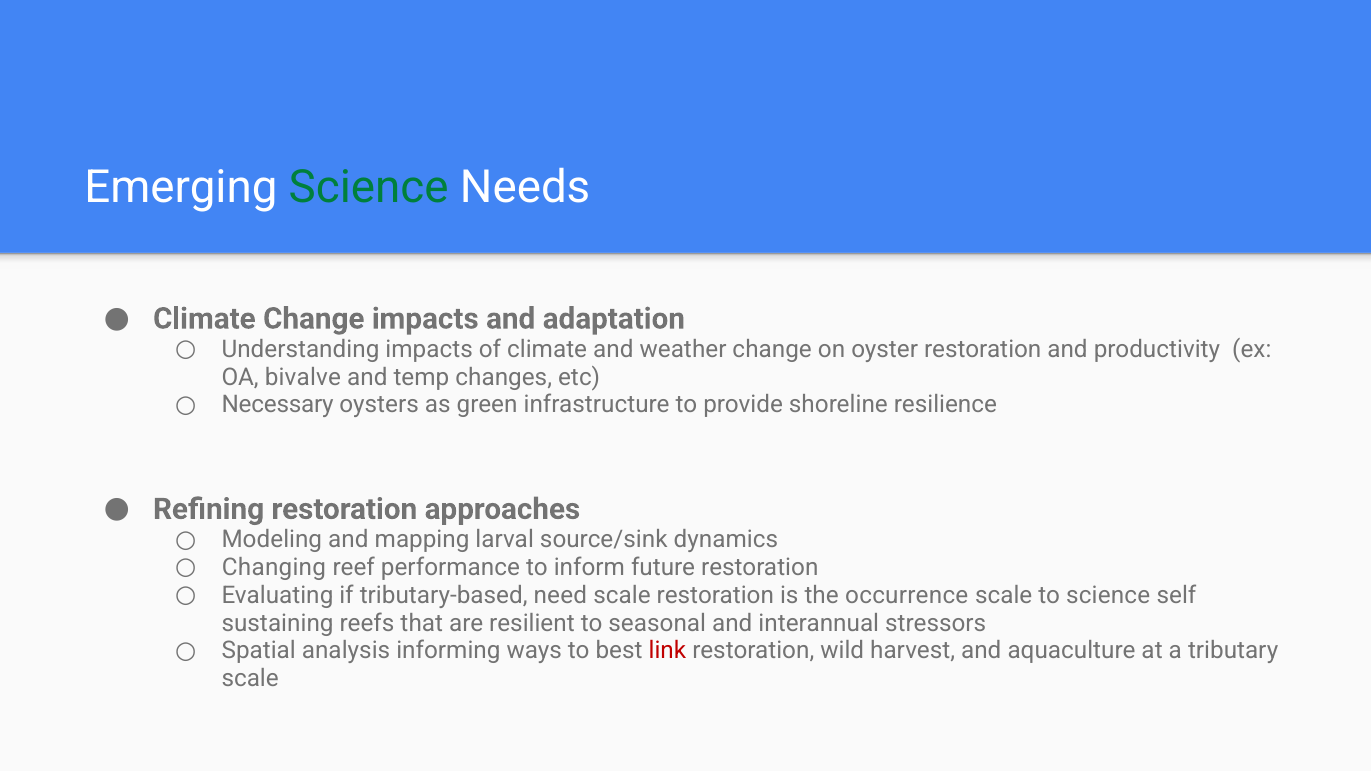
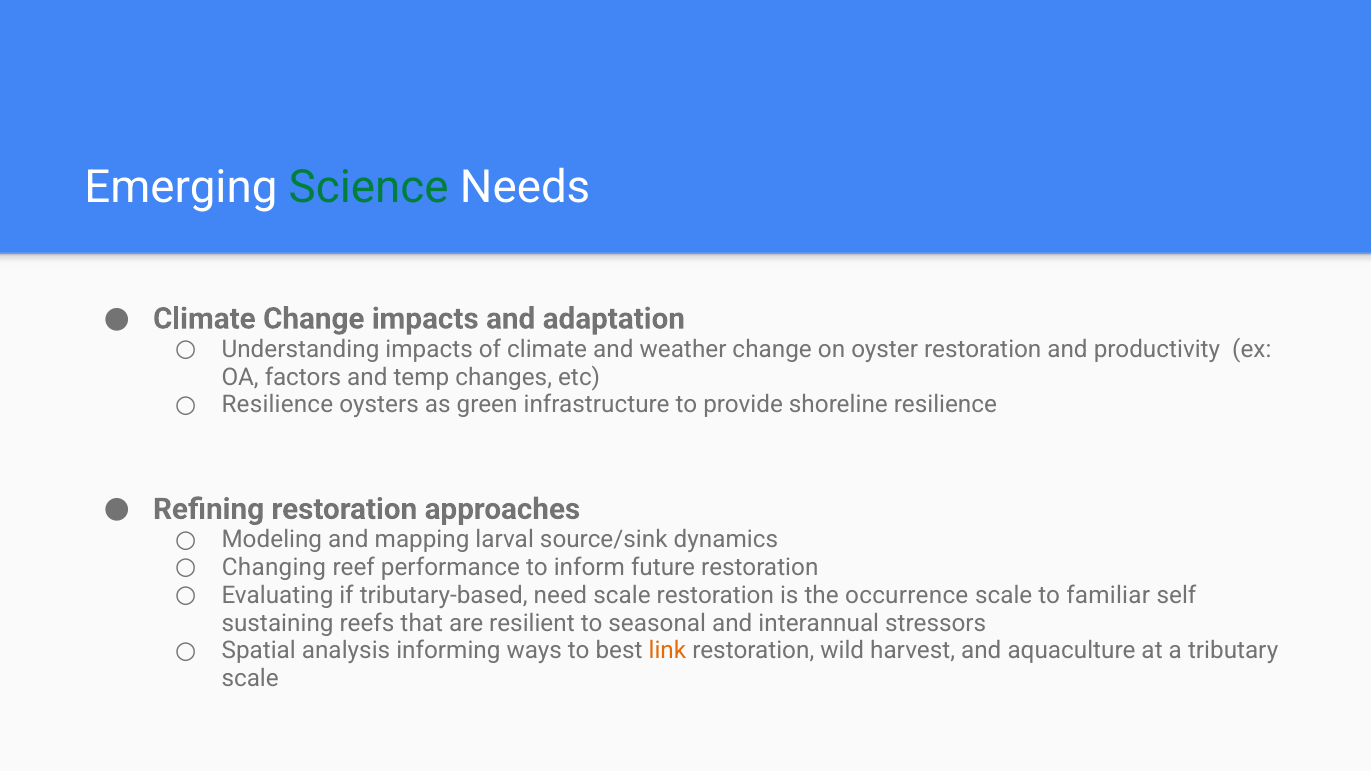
bivalve: bivalve -> factors
Necessary at (278, 405): Necessary -> Resilience
to science: science -> familiar
link colour: red -> orange
